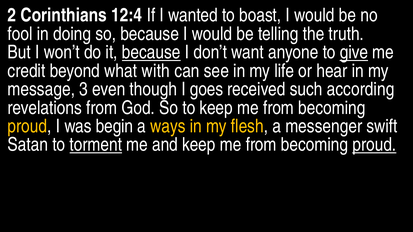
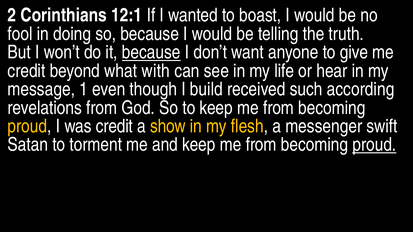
12:4: 12:4 -> 12:1
give underline: present -> none
3: 3 -> 1
goes: goes -> build
was begin: begin -> credit
ways: ways -> show
torment underline: present -> none
